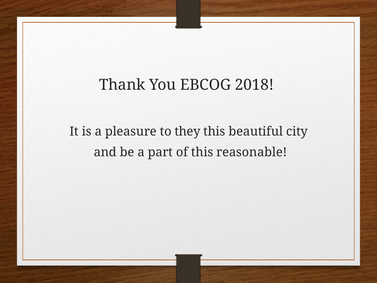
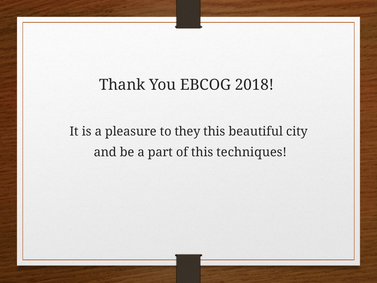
reasonable: reasonable -> techniques
